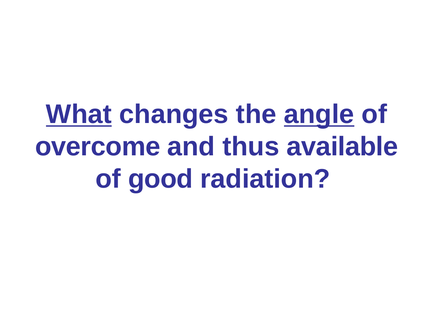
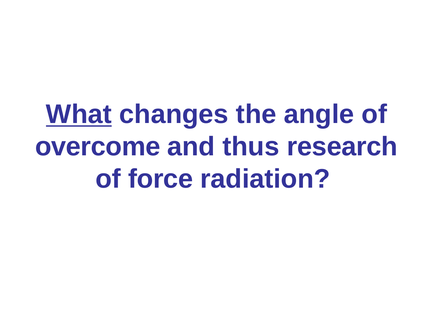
angle underline: present -> none
available: available -> research
good: good -> force
